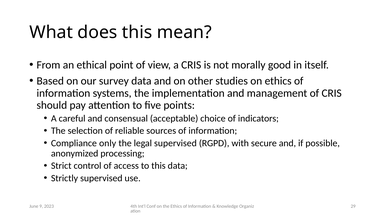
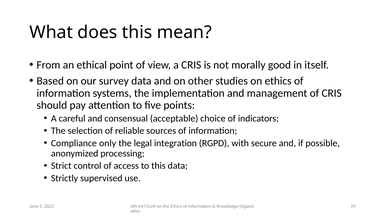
legal supervised: supervised -> integration
